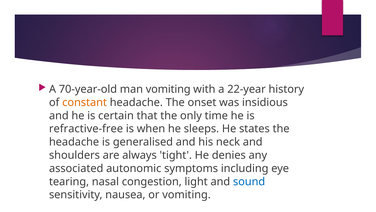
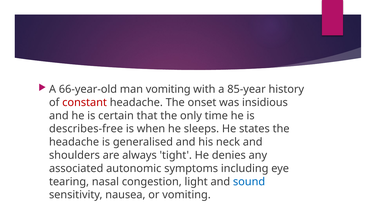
70-year-old: 70-year-old -> 66-year-old
22-year: 22-year -> 85-year
constant colour: orange -> red
refractive-free: refractive-free -> describes-free
